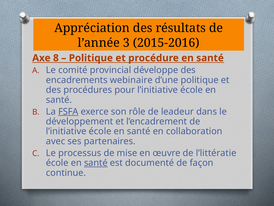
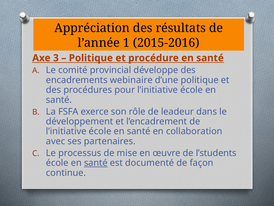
3: 3 -> 1
8: 8 -> 3
FSFA underline: present -> none
l’littératie: l’littératie -> l’students
